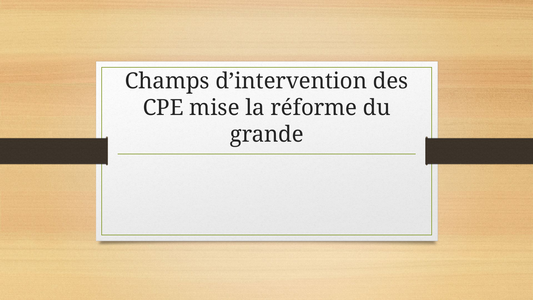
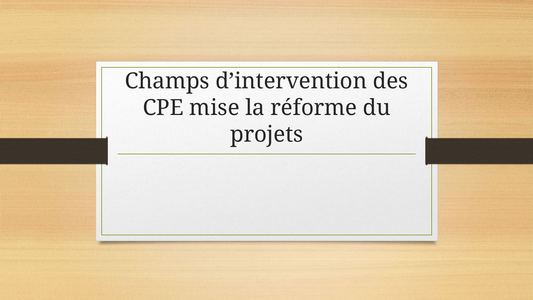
grande: grande -> projets
